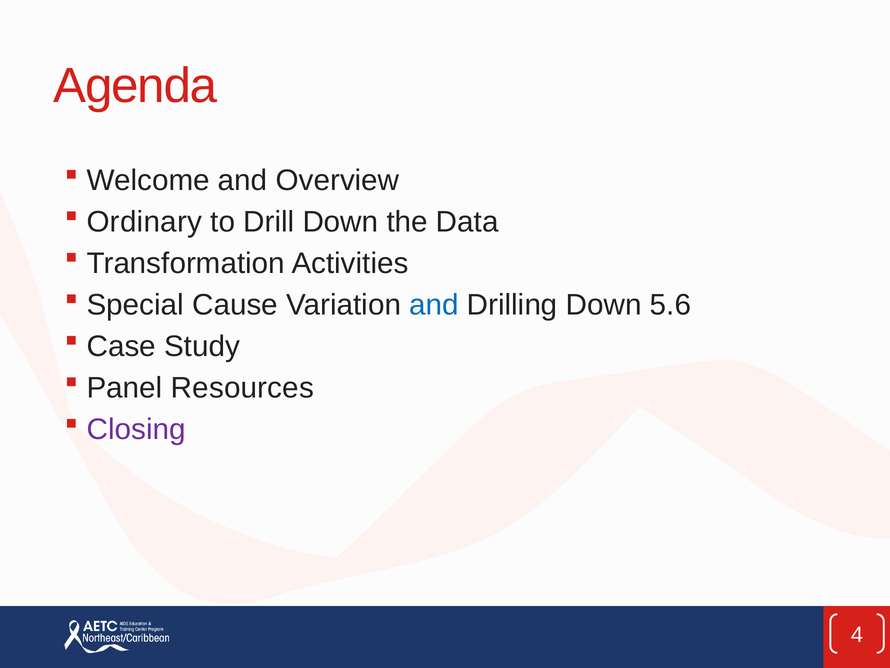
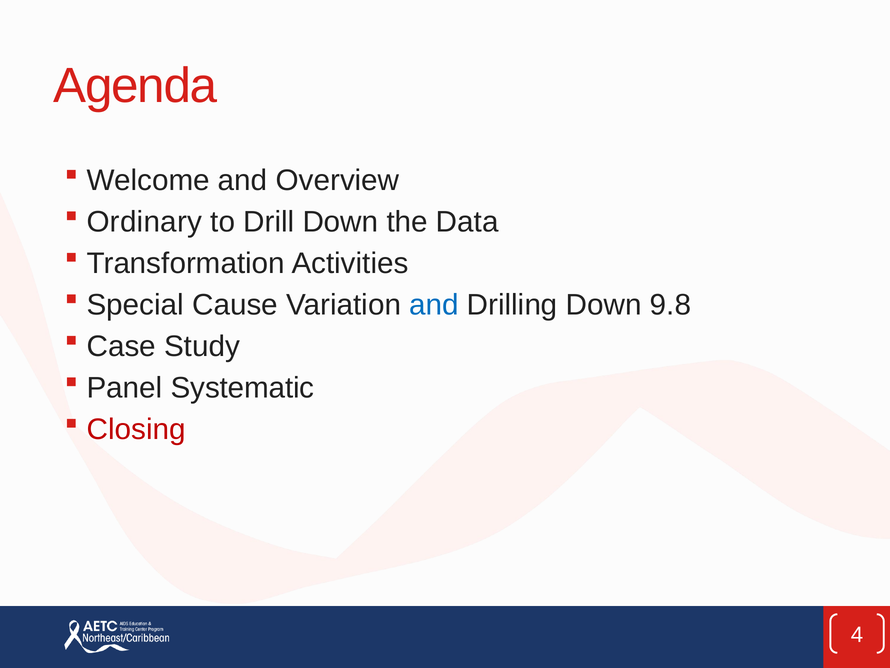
5.6: 5.6 -> 9.8
Resources: Resources -> Systematic
Closing colour: purple -> red
